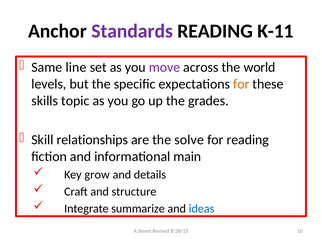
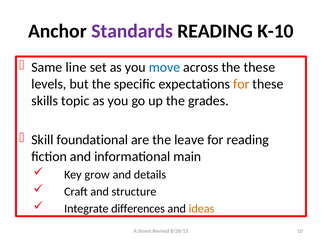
K-11: K-11 -> K-10
move colour: purple -> blue
the world: world -> these
relationships: relationships -> foundational
solve: solve -> leave
summarize: summarize -> differences
ideas colour: blue -> orange
